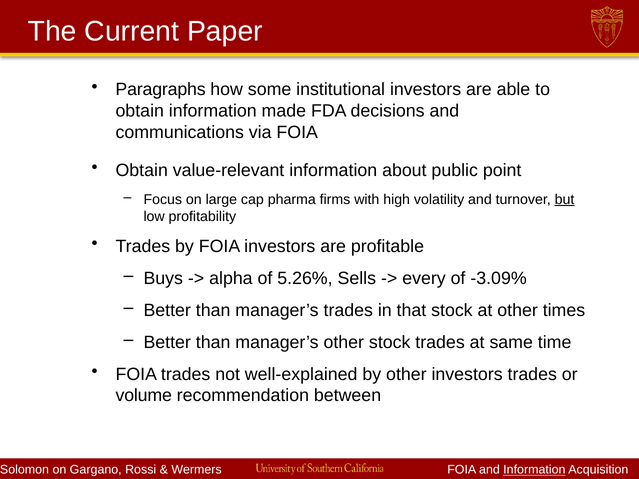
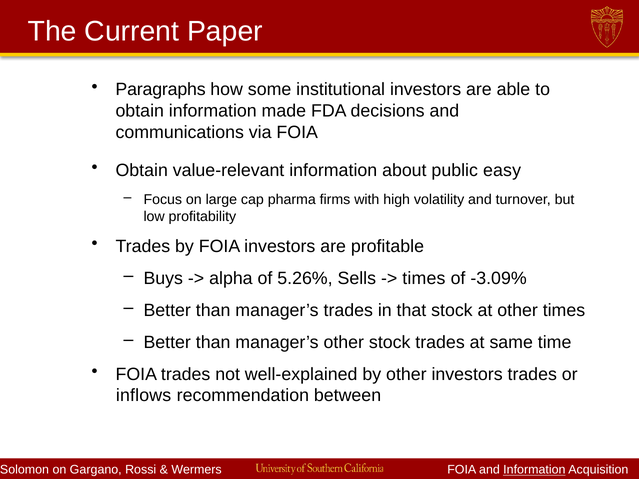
point: point -> easy
but underline: present -> none
every at (424, 278): every -> times
volume: volume -> inflows
